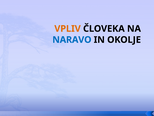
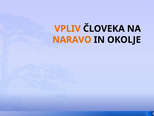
NARAVO colour: blue -> orange
